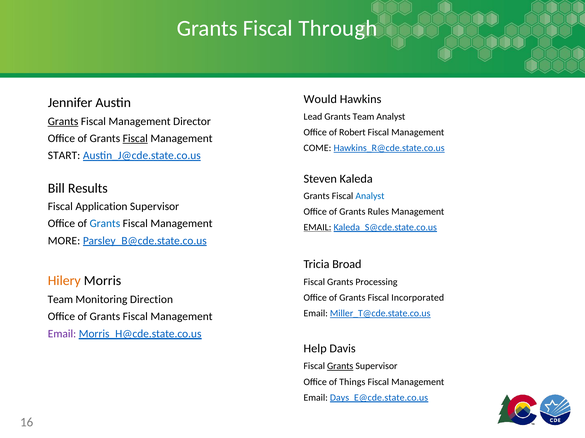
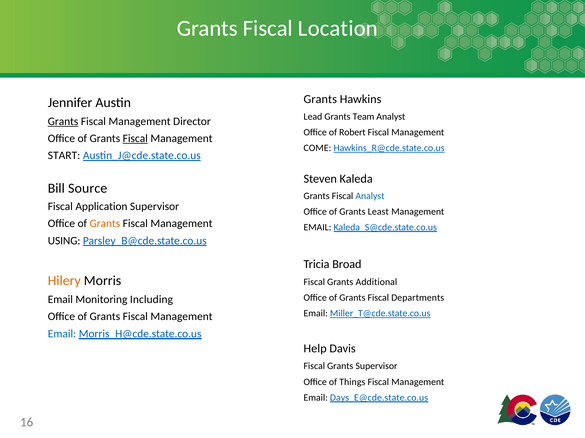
Through: Through -> Location
Would at (320, 99): Would -> Grants
Results: Results -> Source
Rules: Rules -> Least
Grants at (105, 224) colour: blue -> orange
EMAIL at (317, 228) underline: present -> none
MORE: MORE -> USING
Processing: Processing -> Additional
Incorporated: Incorporated -> Departments
Team at (60, 300): Team -> Email
Direction: Direction -> Including
Email at (62, 334) colour: purple -> blue
Grants at (340, 367) underline: present -> none
